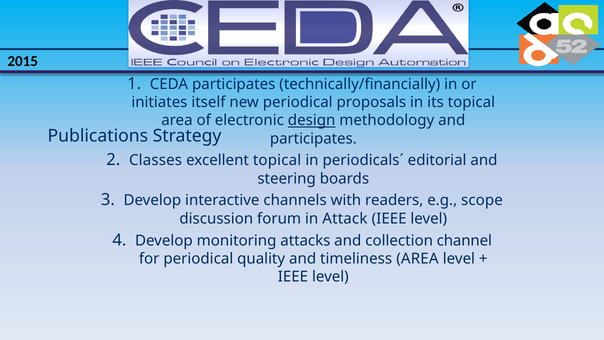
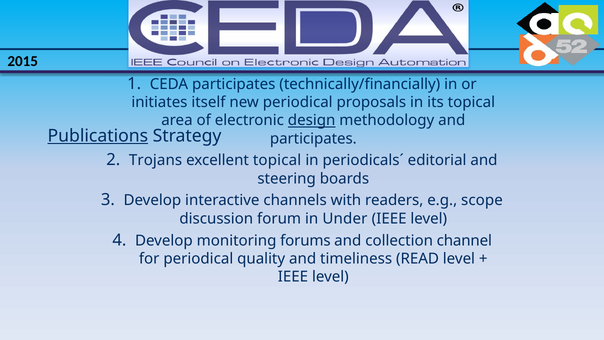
Publications underline: none -> present
Classes: Classes -> Trojans
Attack: Attack -> Under
attacks: attacks -> forums
timeliness AREA: AREA -> READ
